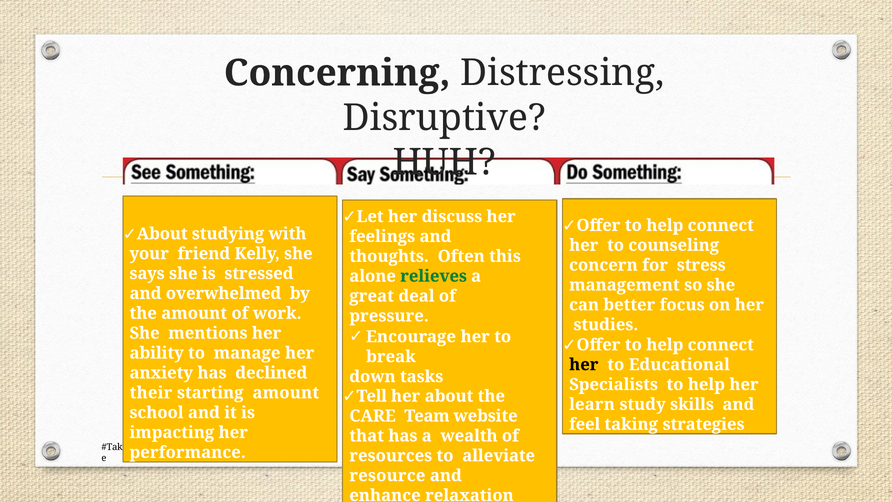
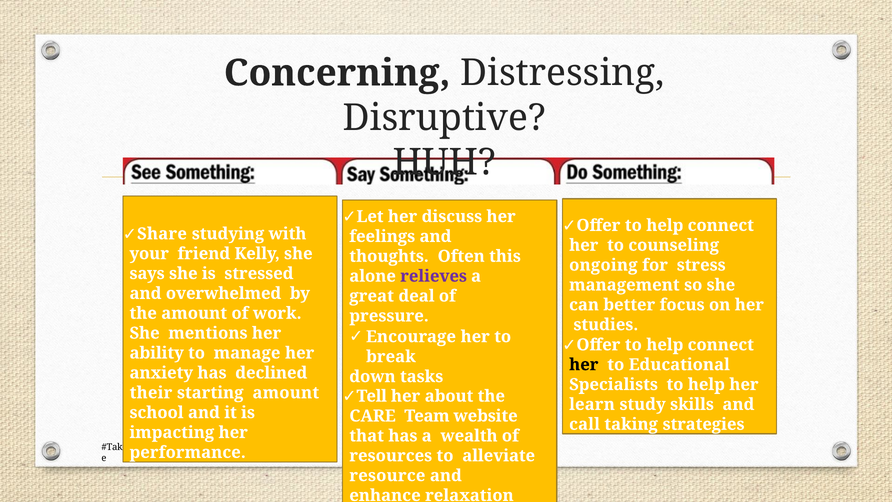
About at (162, 234): About -> Share
concern: concern -> ongoing
relieves colour: green -> purple
feel: feel -> call
